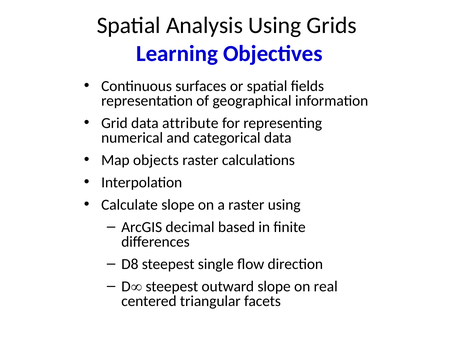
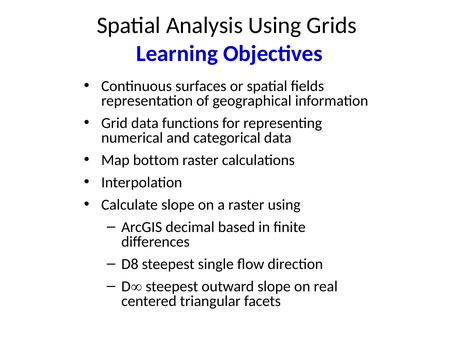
attribute: attribute -> functions
objects: objects -> bottom
